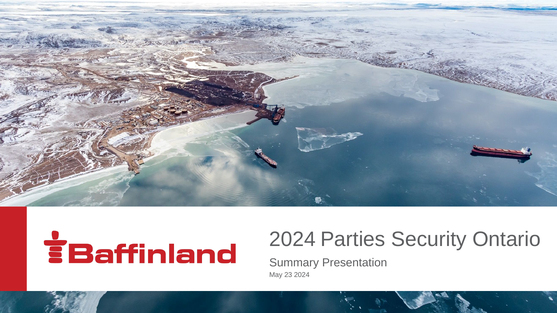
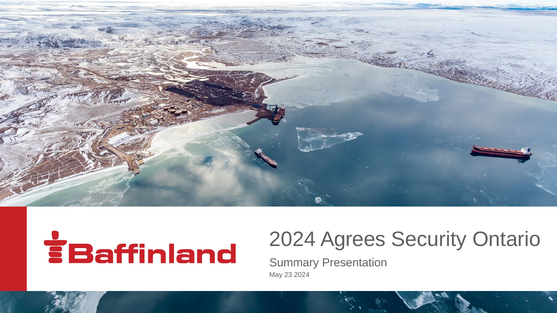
Parties: Parties -> Agrees
